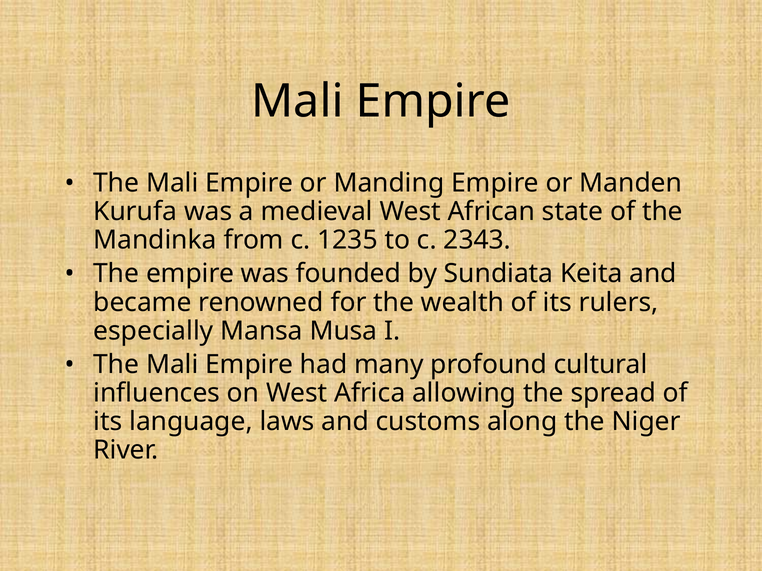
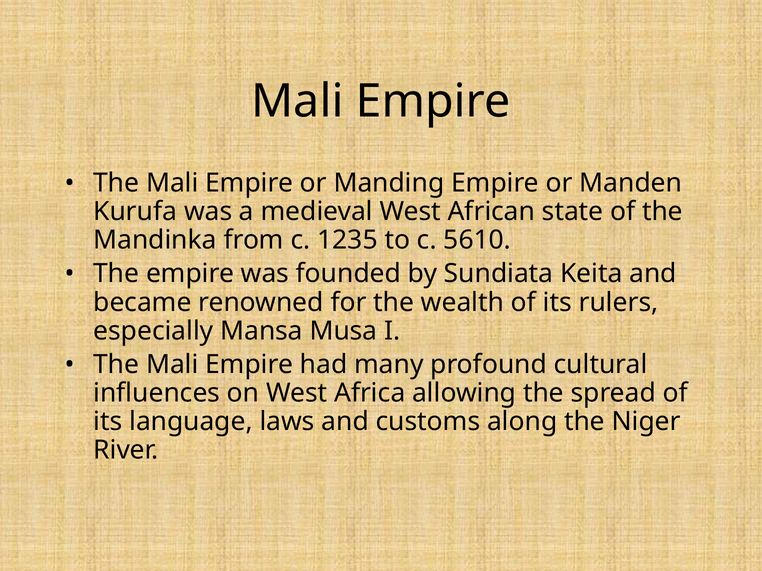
2343: 2343 -> 5610
